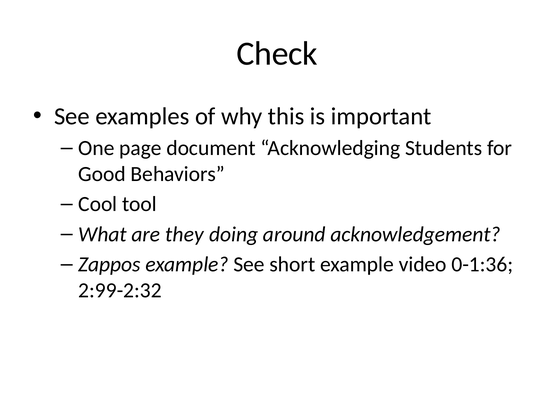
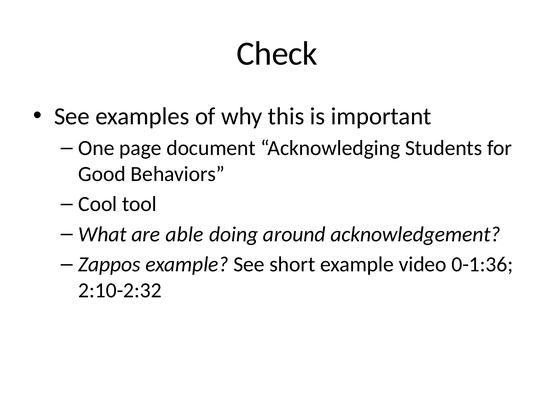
they: they -> able
2:99-2:32: 2:99-2:32 -> 2:10-2:32
